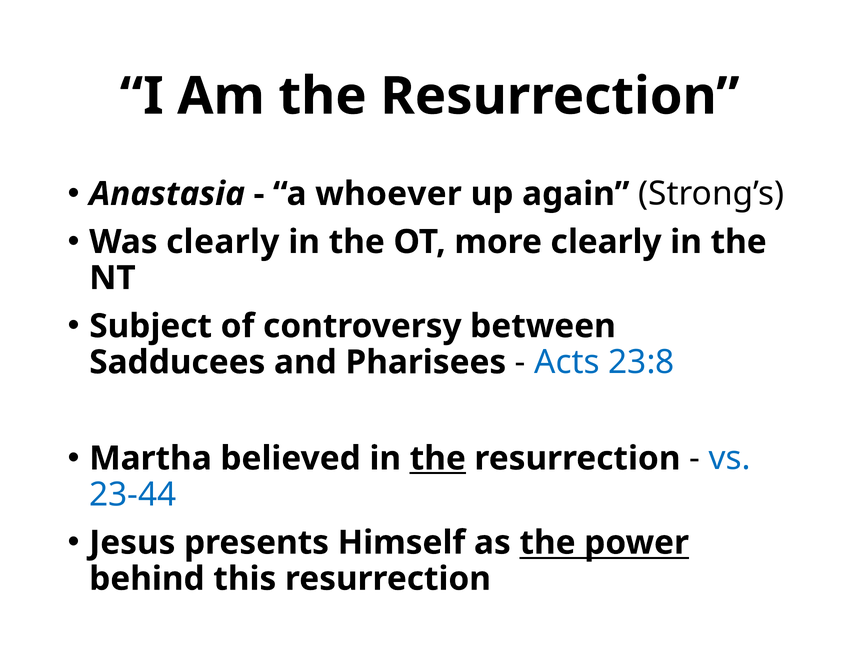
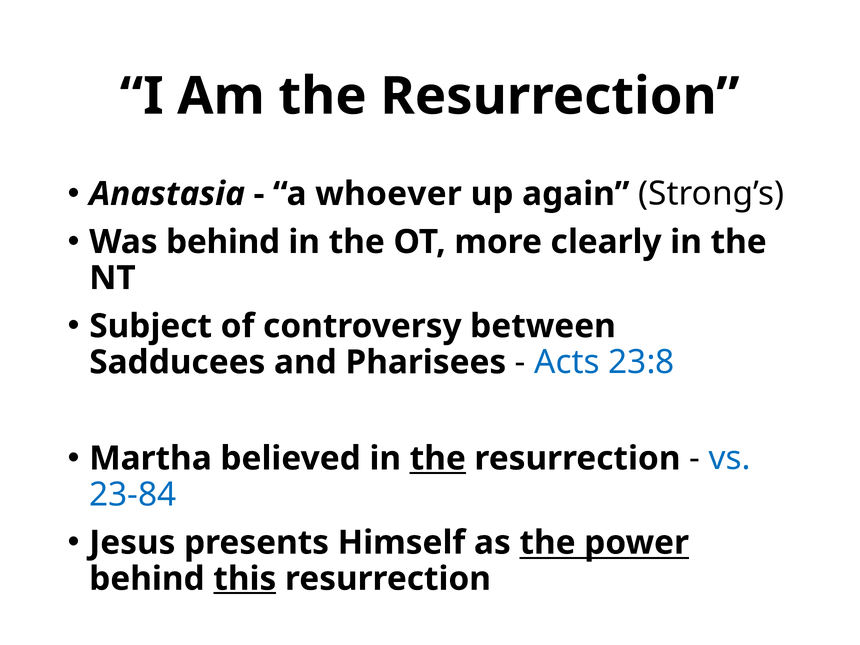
Was clearly: clearly -> behind
23-44: 23-44 -> 23-84
this underline: none -> present
